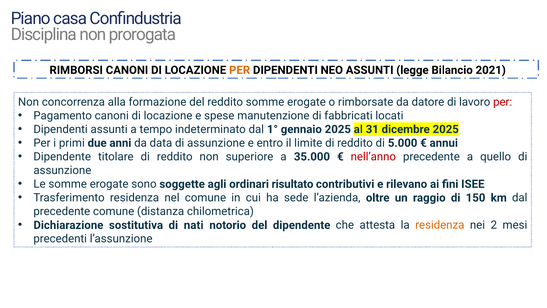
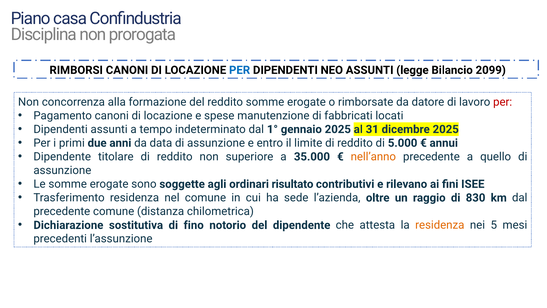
PER at (240, 70) colour: orange -> blue
2021: 2021 -> 2099
nell’anno colour: red -> orange
150: 150 -> 830
nati: nati -> fino
2: 2 -> 5
